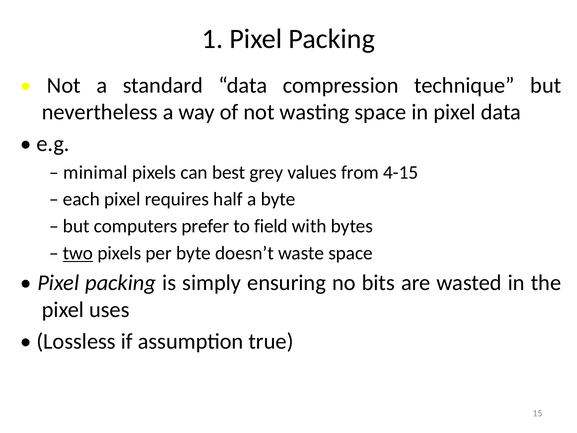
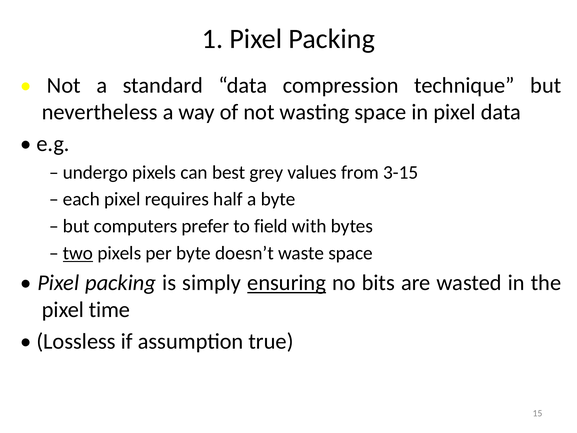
minimal: minimal -> undergo
4-15: 4-15 -> 3-15
ensuring underline: none -> present
uses: uses -> time
